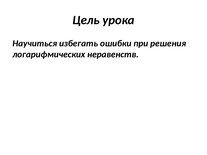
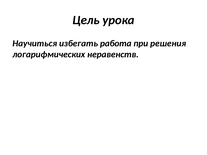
ошибки: ошибки -> работа
